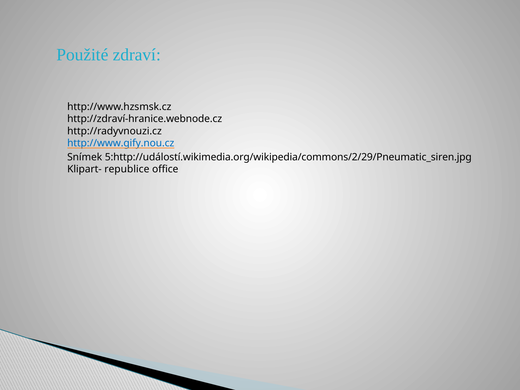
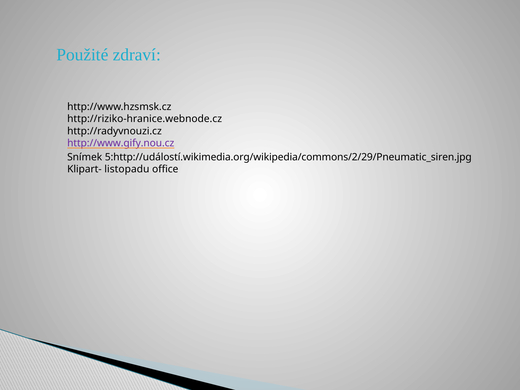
http://zdraví-hranice.webnode.cz: http://zdraví-hranice.webnode.cz -> http://riziko-hranice.webnode.cz
http://www.gify.nou.cz colour: blue -> purple
republice: republice -> listopadu
